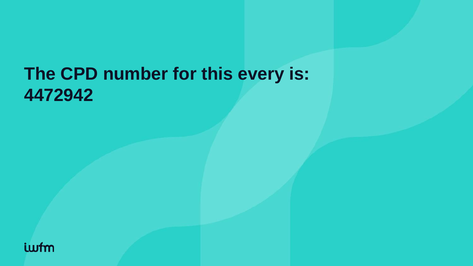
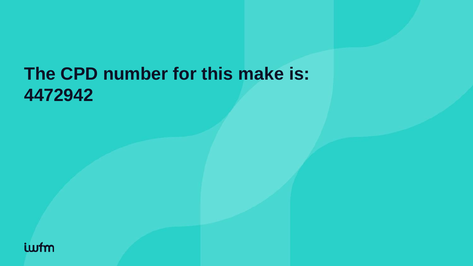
every: every -> make
